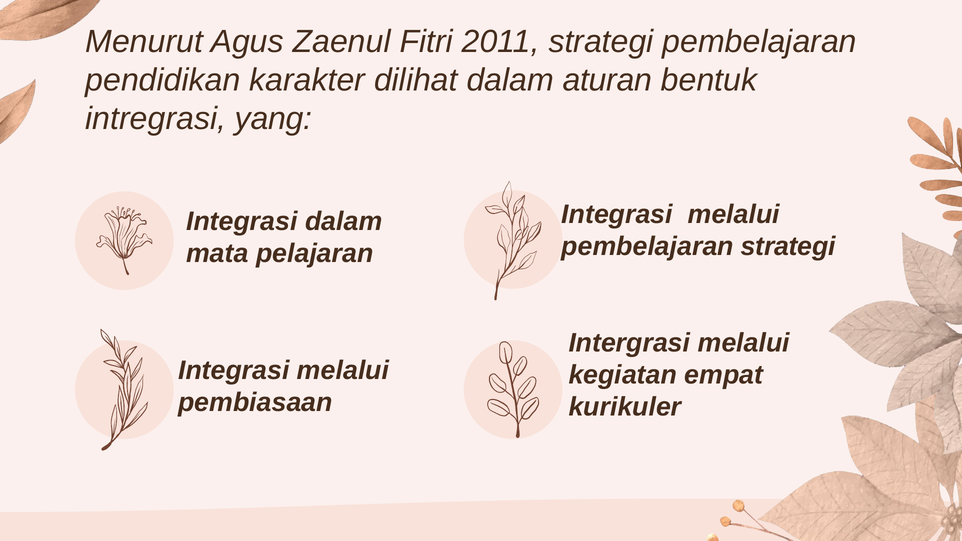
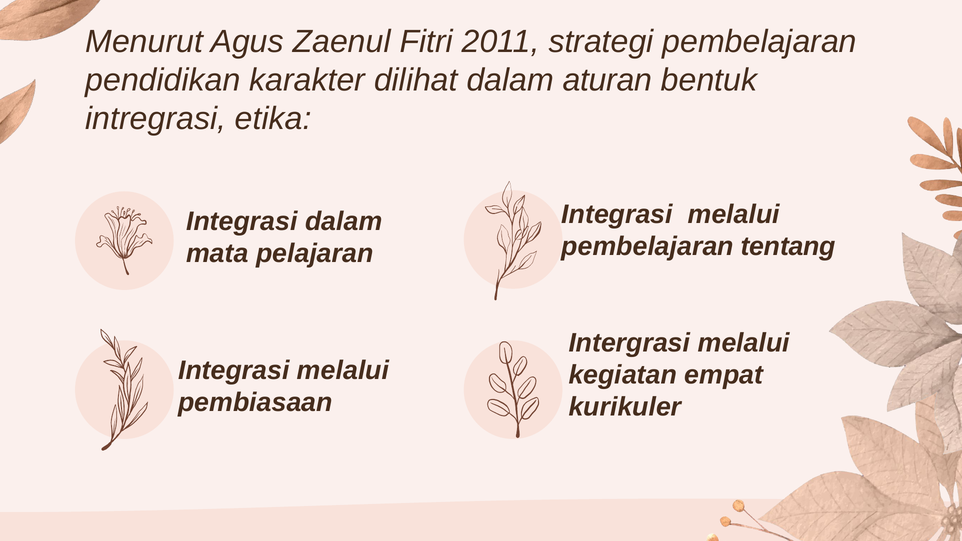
yang: yang -> etika
pembelajaran strategi: strategi -> tentang
